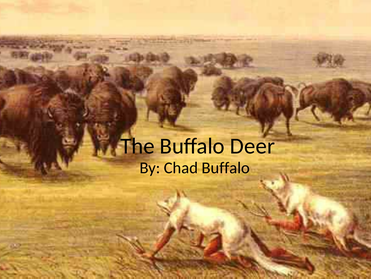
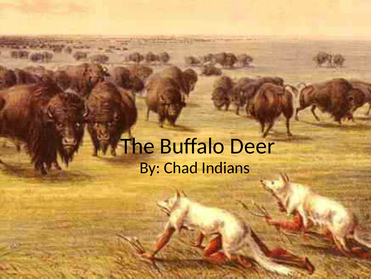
Chad Buffalo: Buffalo -> Indians
